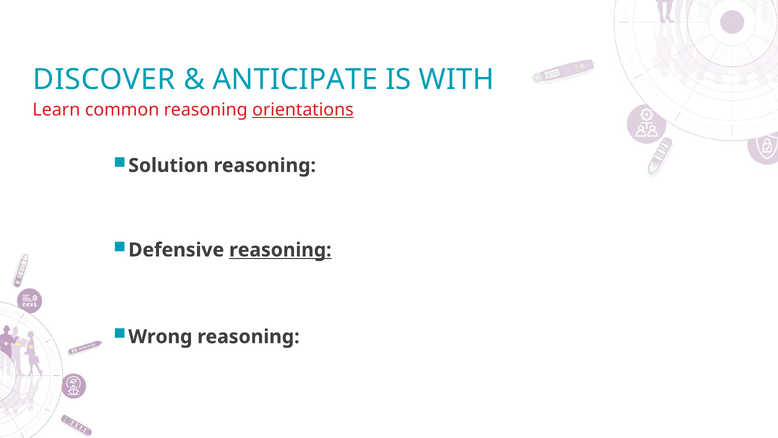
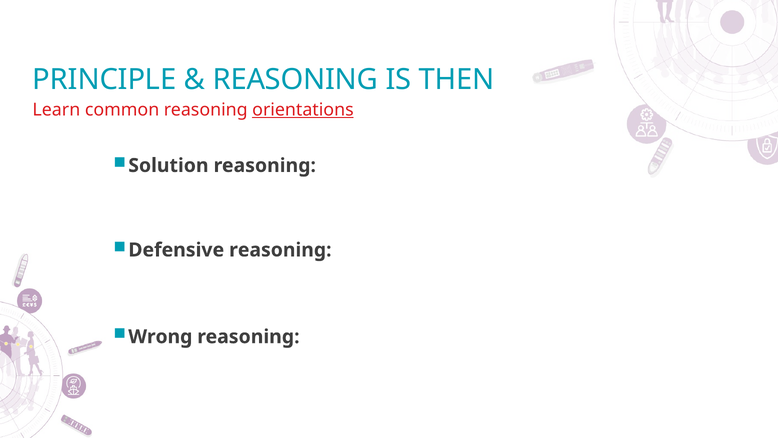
DISCOVER: DISCOVER -> PRINCIPLE
ANTICIPATE at (295, 79): ANTICIPATE -> REASONING
WITH: WITH -> THEN
reasoning at (280, 250) underline: present -> none
